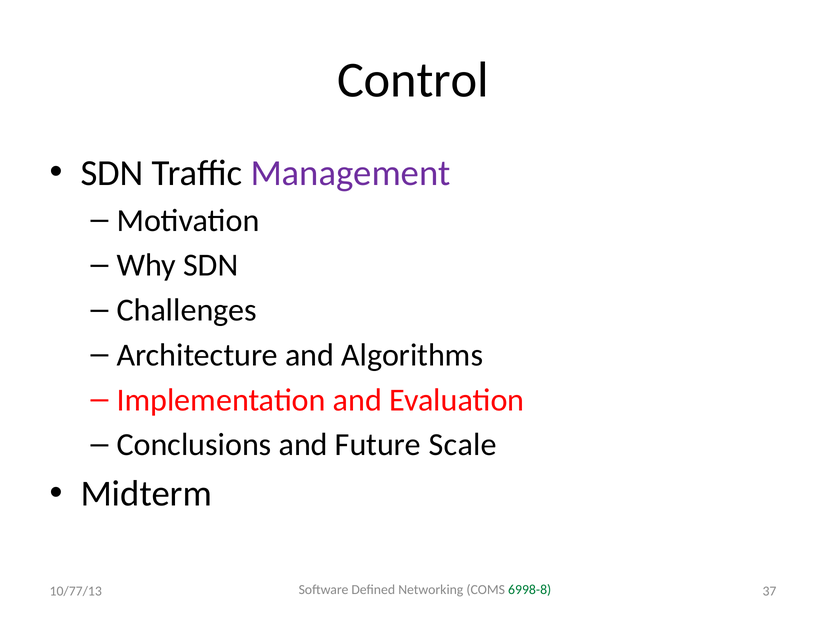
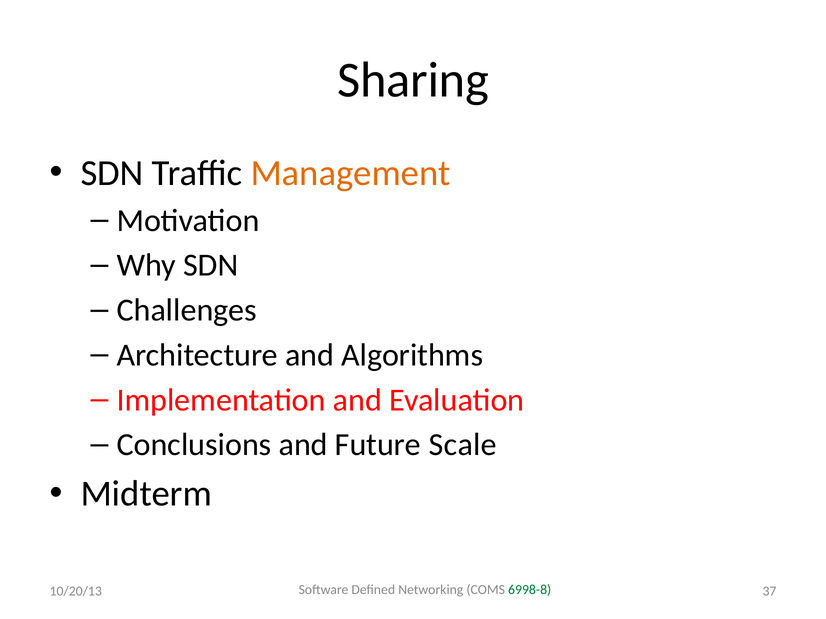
Control: Control -> Sharing
Management colour: purple -> orange
10/77/13: 10/77/13 -> 10/20/13
